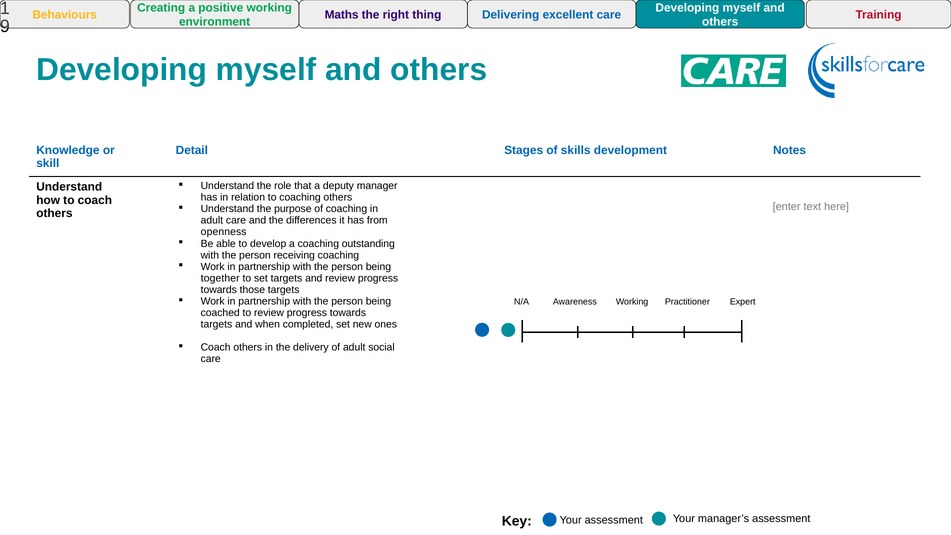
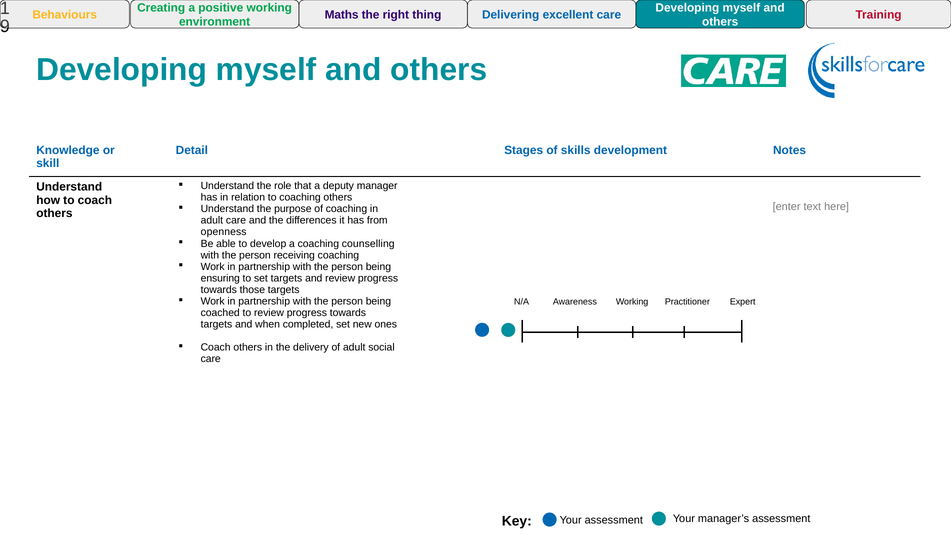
outstanding: outstanding -> counselling
together: together -> ensuring
